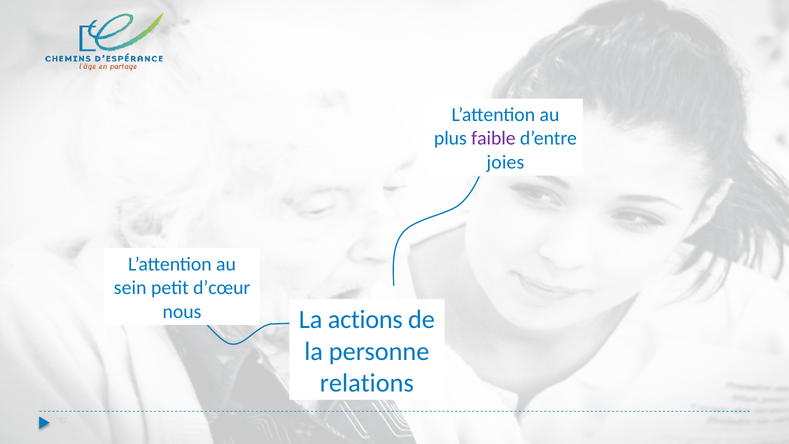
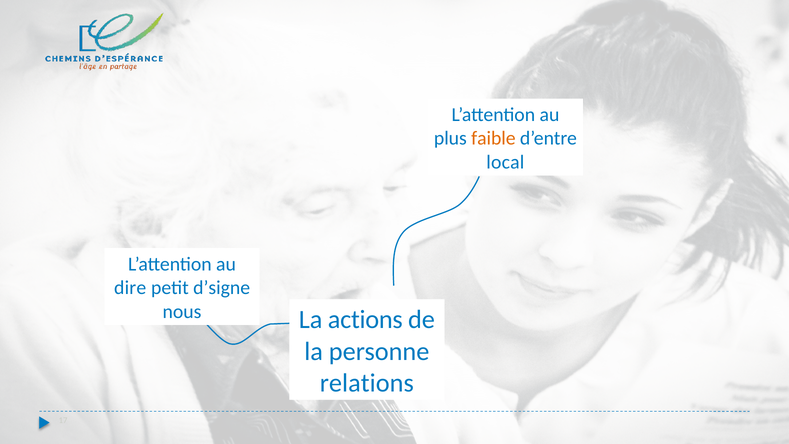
faible colour: purple -> orange
joies: joies -> local
sein: sein -> dire
d’cœur: d’cœur -> d’signe
